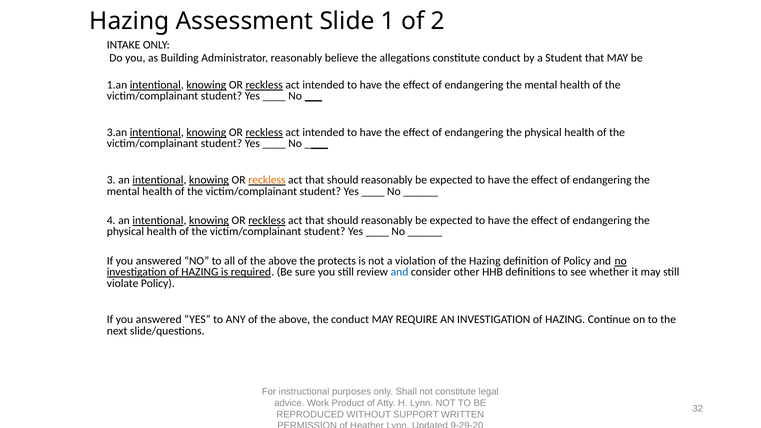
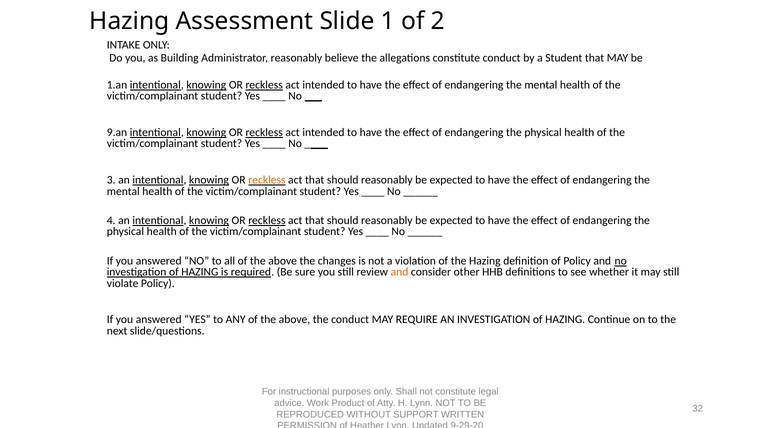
3.an: 3.an -> 9.an
protects: protects -> changes
and at (400, 272) colour: blue -> orange
